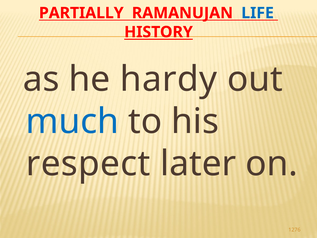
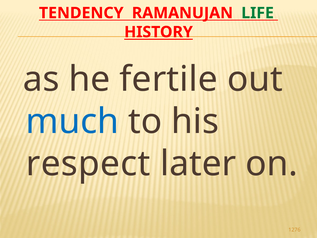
PARTIALLY: PARTIALLY -> TENDENCY
LIFE colour: blue -> green
hardy: hardy -> fertile
